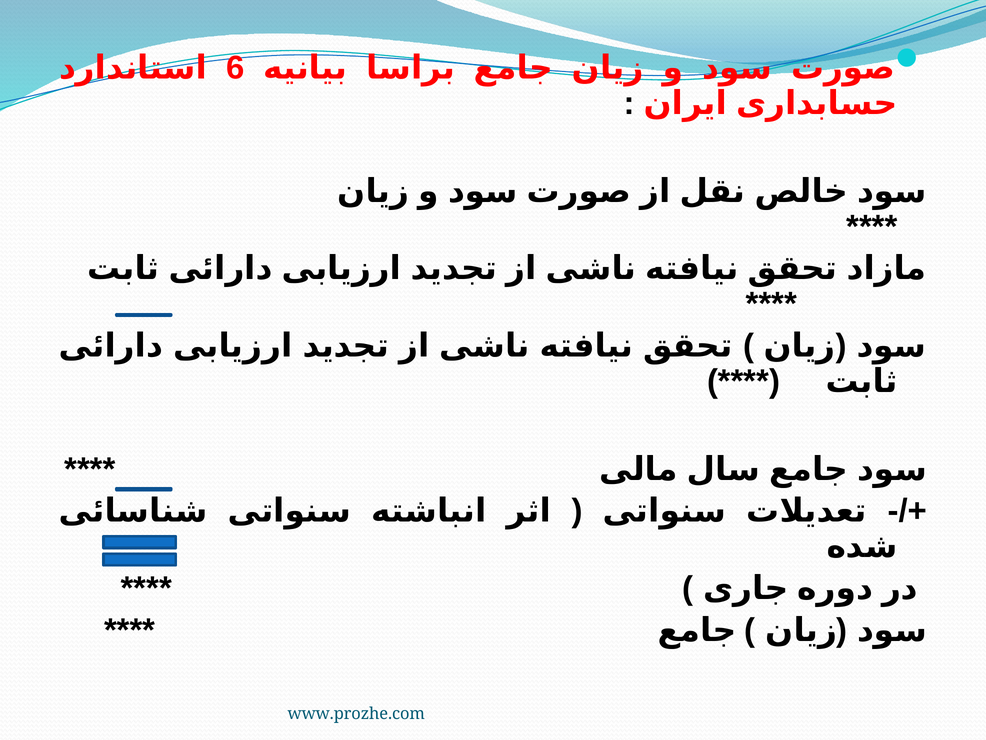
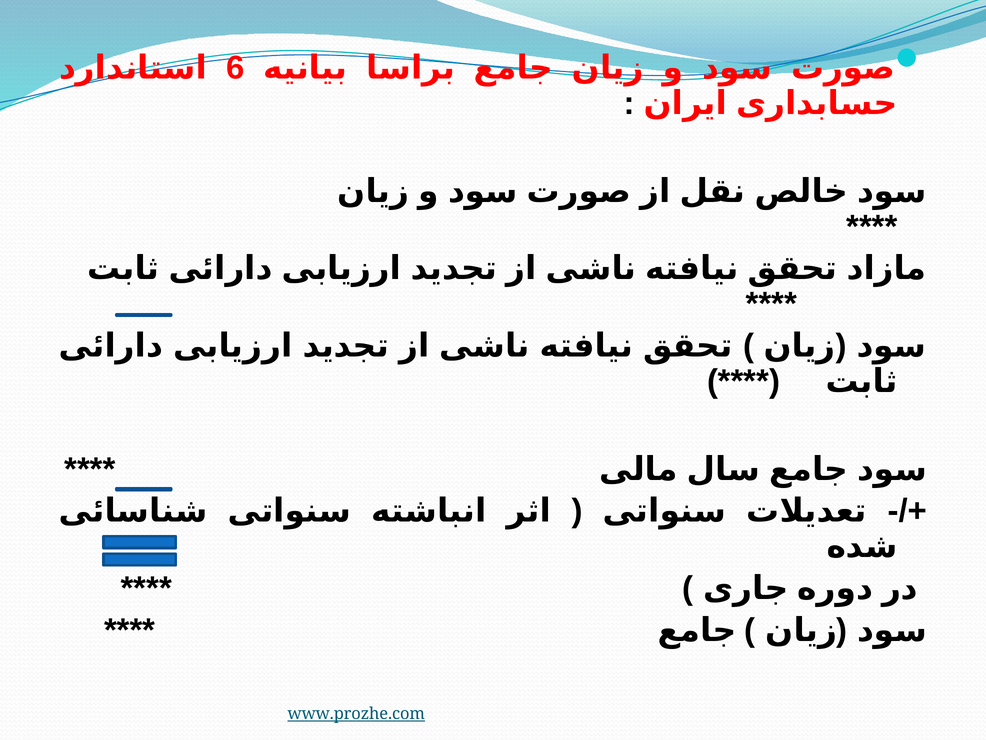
www.prozhe.com underline: none -> present
